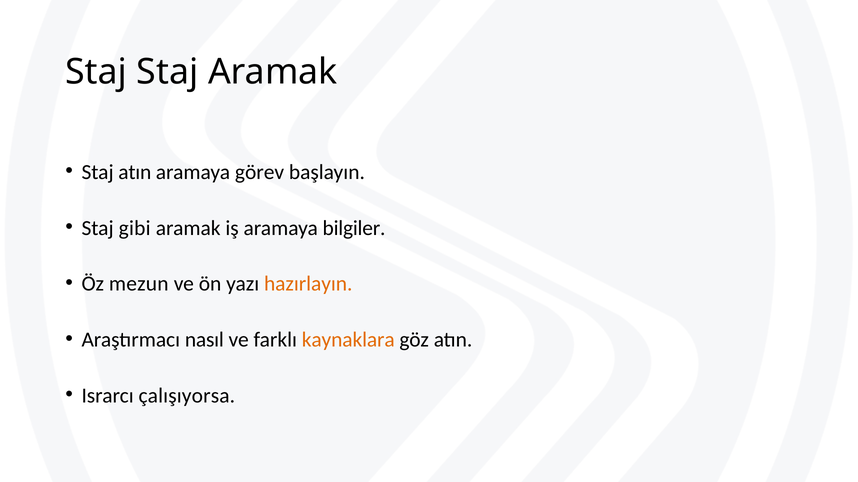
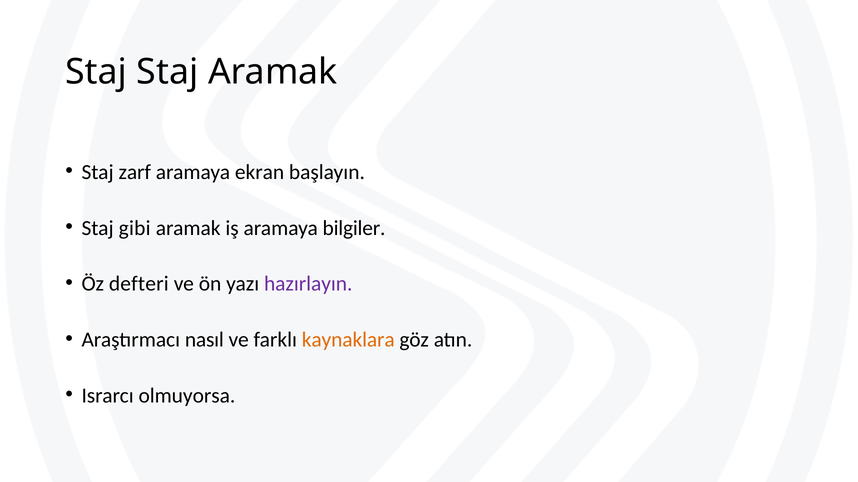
Staj atın: atın -> zarf
görev: görev -> ekran
mezun: mezun -> defteri
hazırlayın colour: orange -> purple
çalışıyorsa: çalışıyorsa -> olmuyorsa
